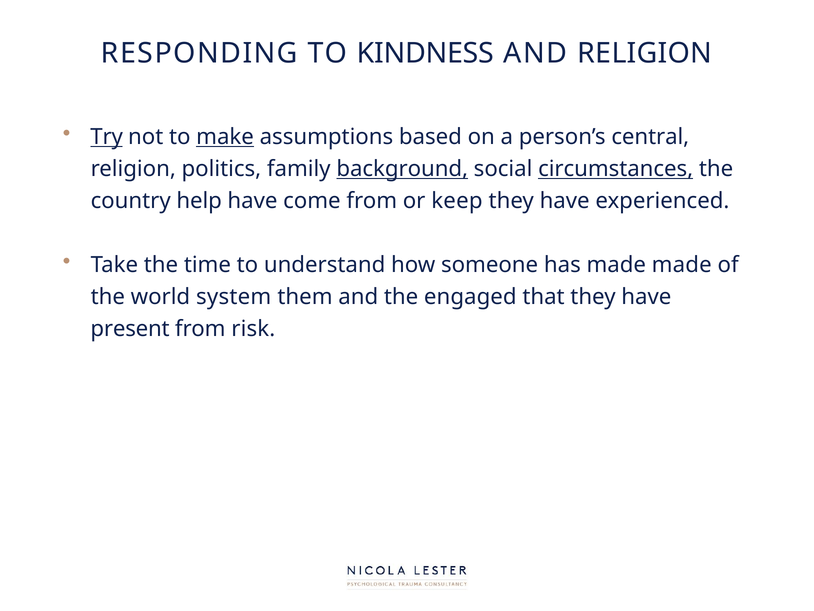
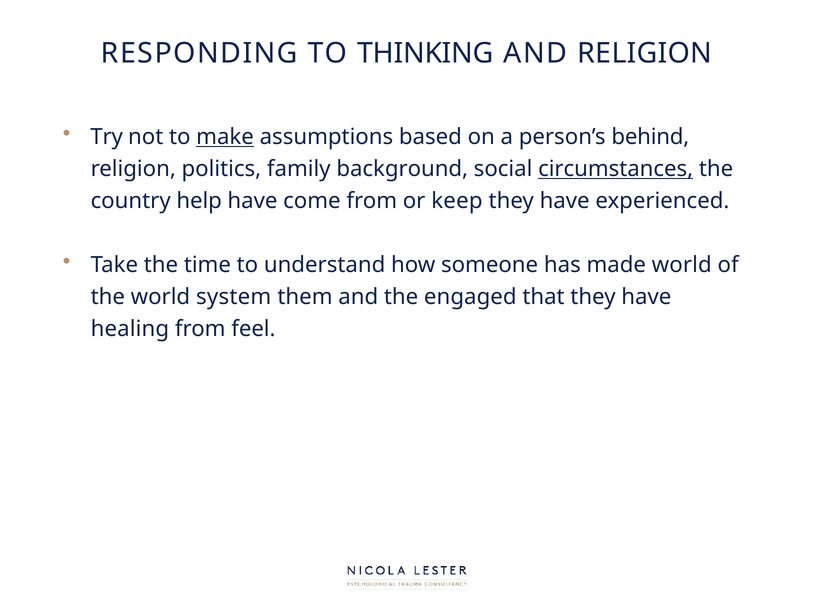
KINDNESS: KINDNESS -> THINKING
Try underline: present -> none
central: central -> behind
background underline: present -> none
made made: made -> world
present: present -> healing
risk: risk -> feel
